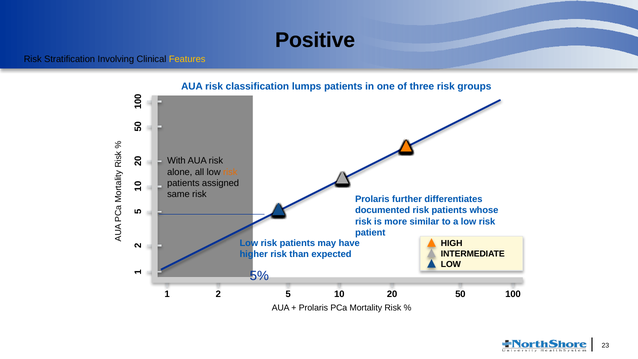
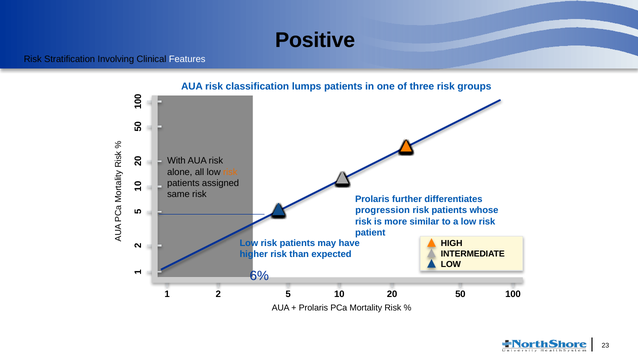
Features colour: yellow -> white
documented: documented -> progression
5%: 5% -> 6%
